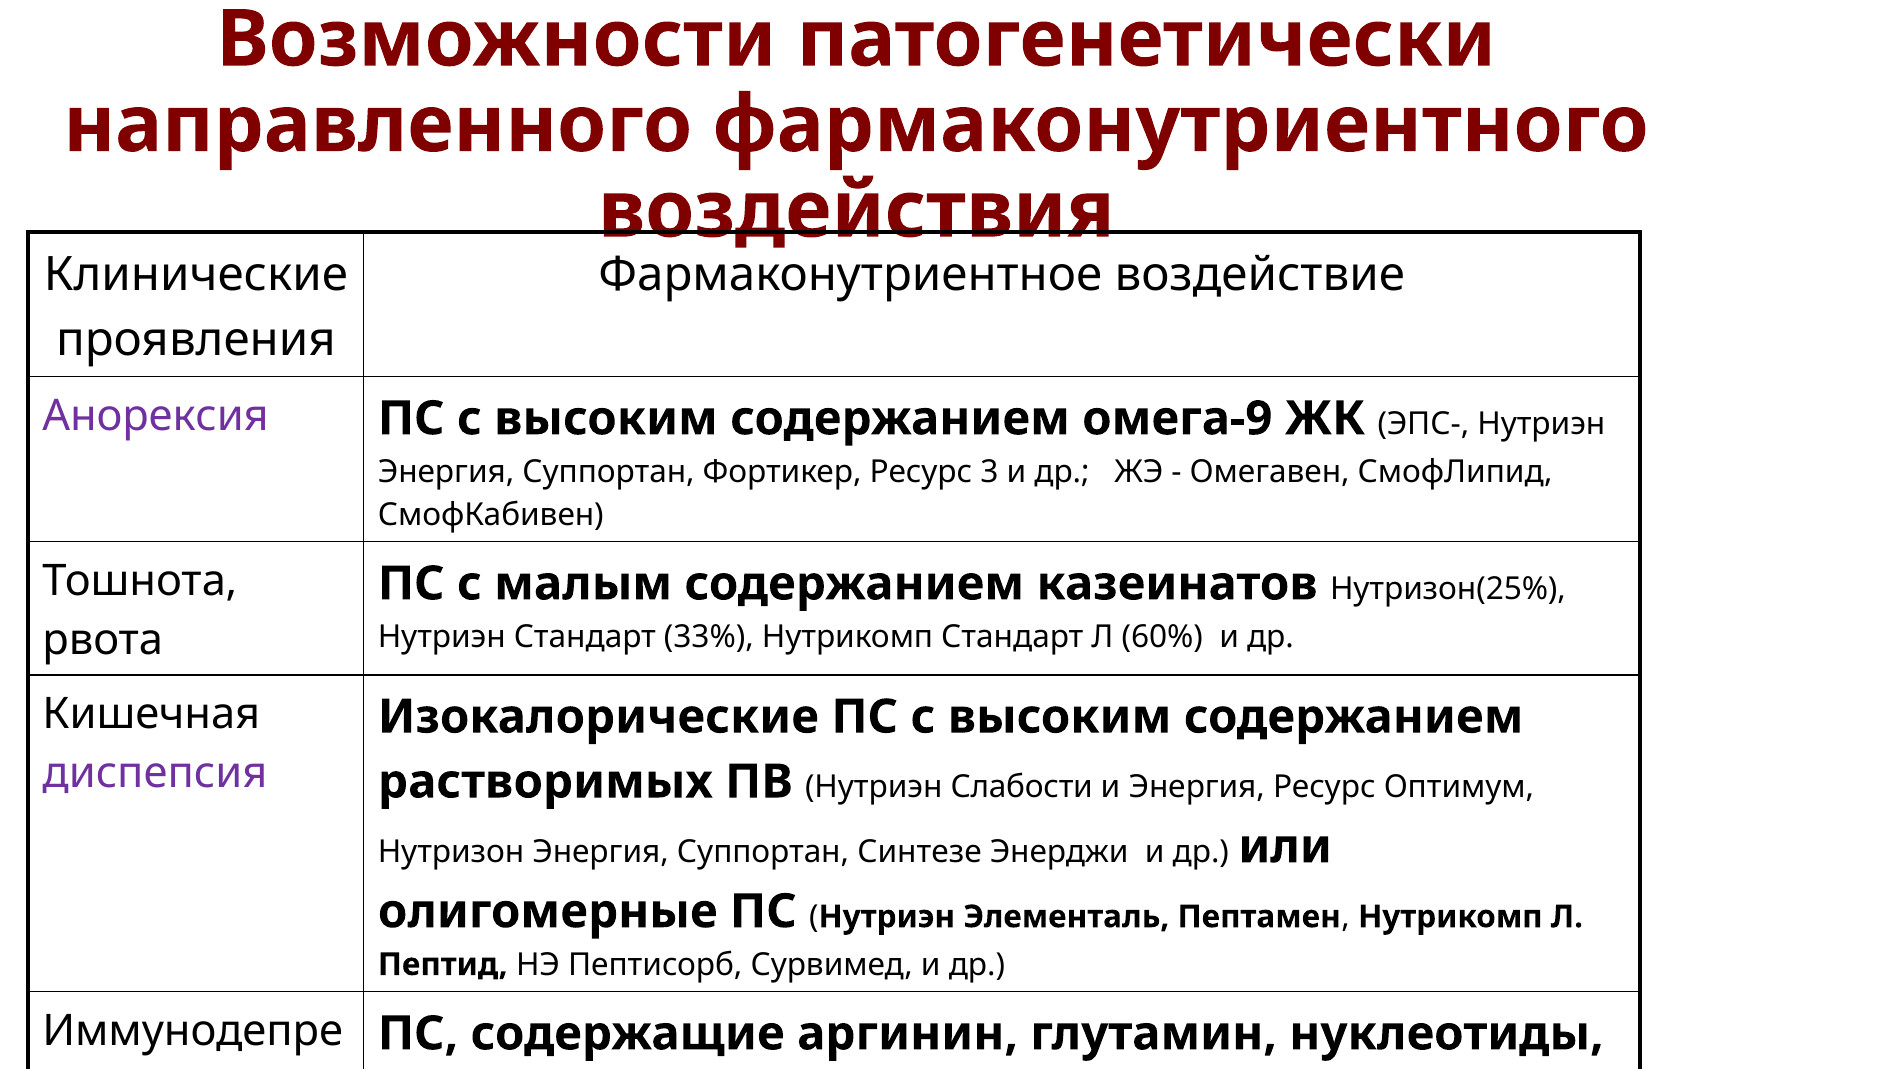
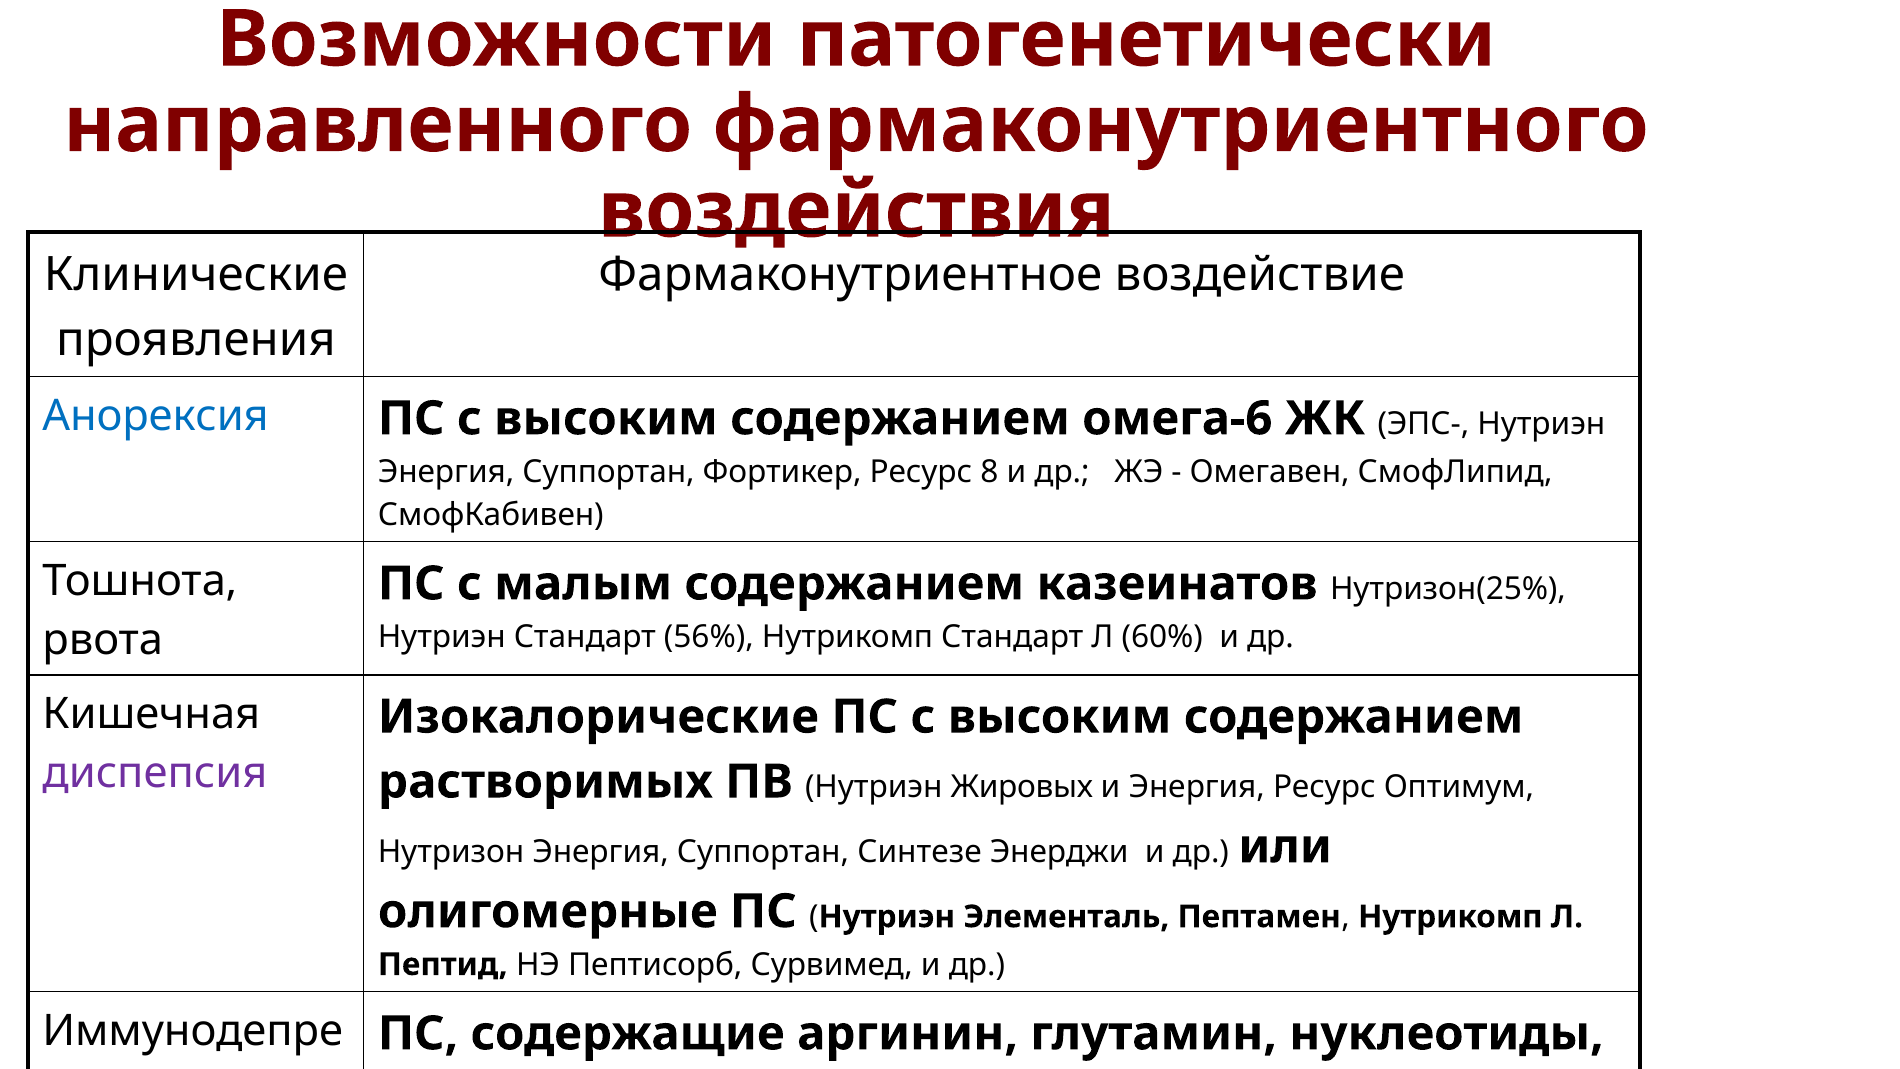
Анорексия colour: purple -> blue
омега-9: омега-9 -> омега-6
3: 3 -> 8
33%: 33% -> 56%
Слабости: Слабости -> Жировых
